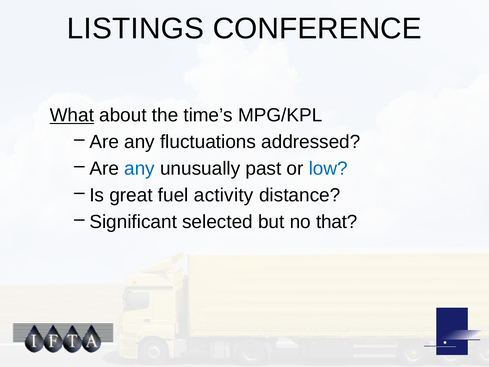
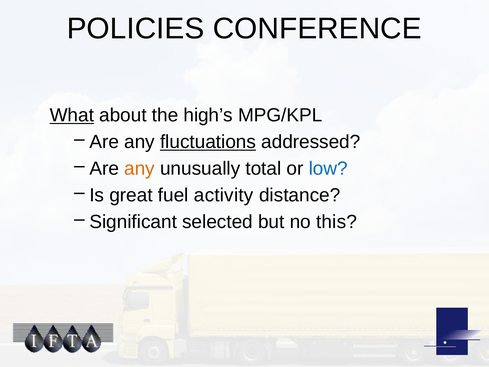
LISTINGS: LISTINGS -> POLICIES
time’s: time’s -> high’s
fluctuations underline: none -> present
any at (140, 168) colour: blue -> orange
past: past -> total
that: that -> this
